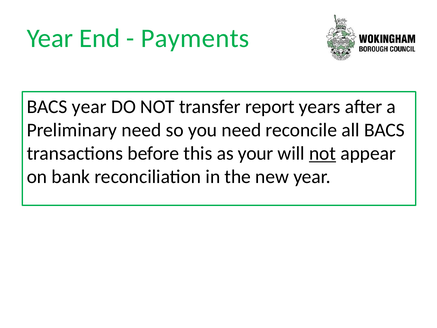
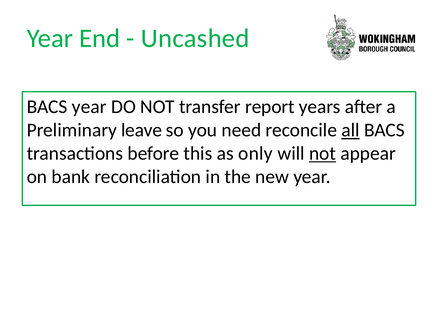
Payments: Payments -> Uncashed
Preliminary need: need -> leave
all underline: none -> present
your: your -> only
